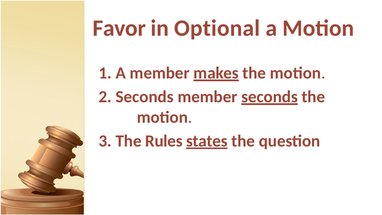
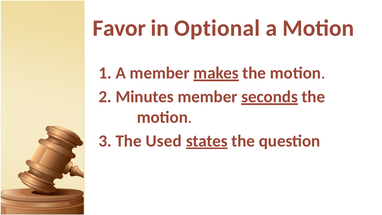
2 Seconds: Seconds -> Minutes
Rules: Rules -> Used
